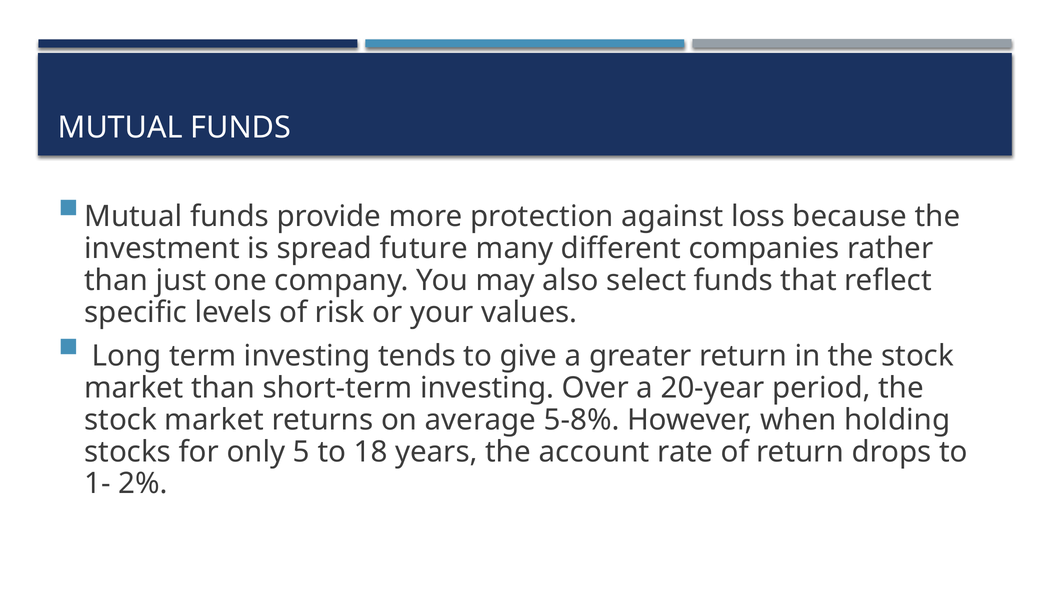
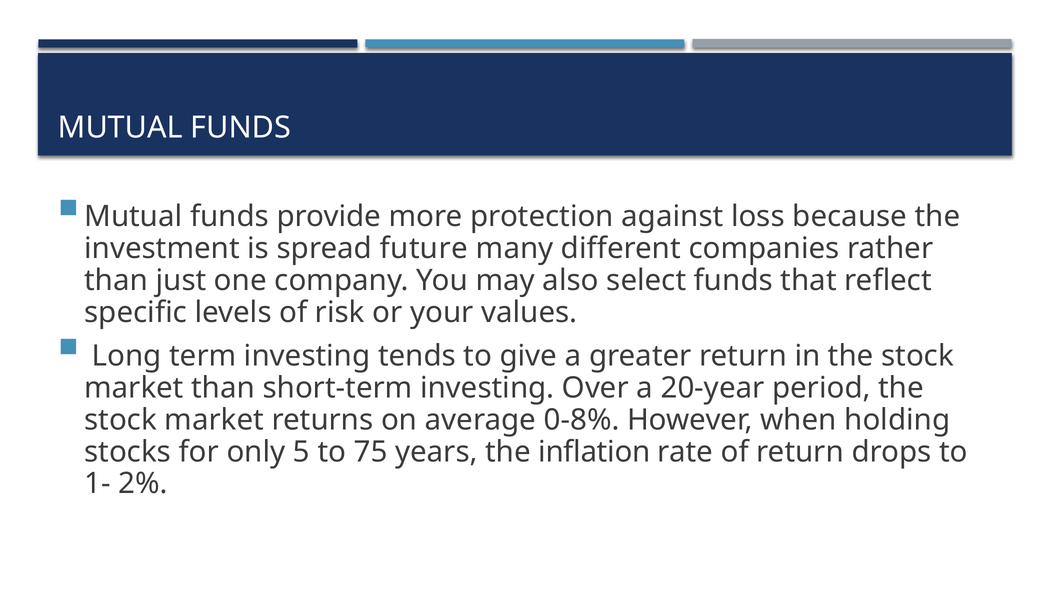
5-8%: 5-8% -> 0-8%
18: 18 -> 75
account: account -> inflation
